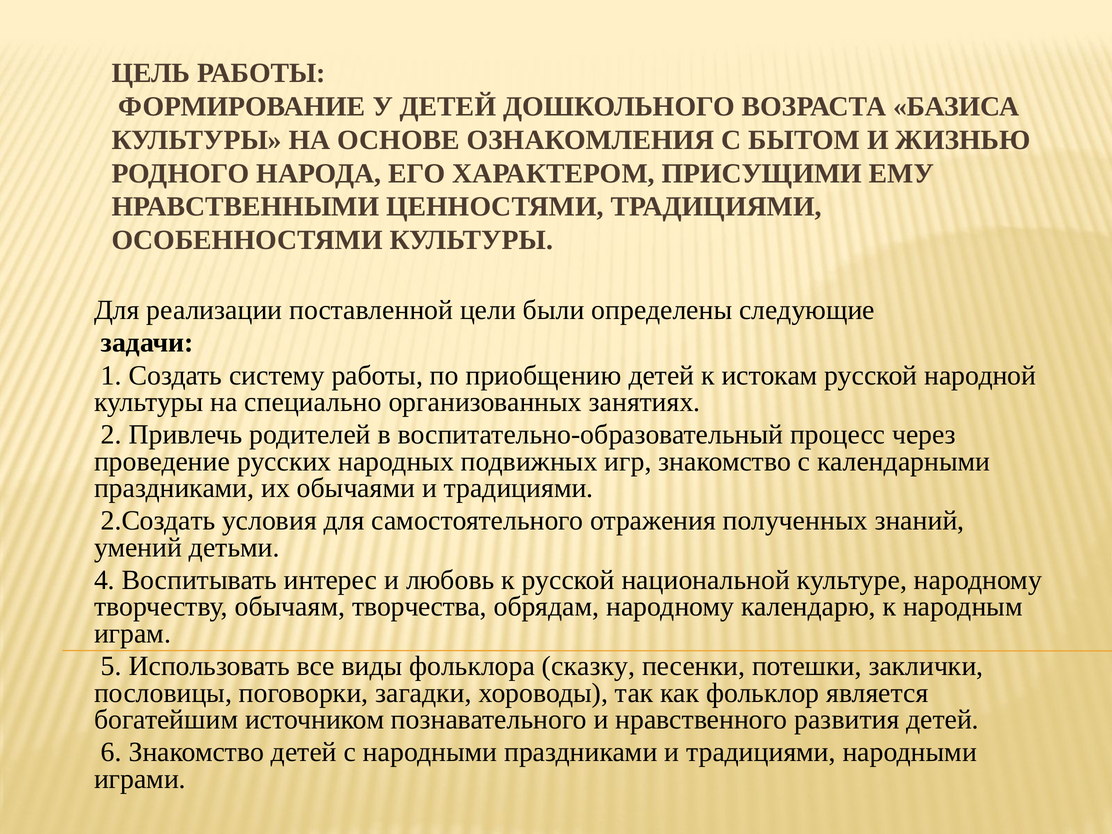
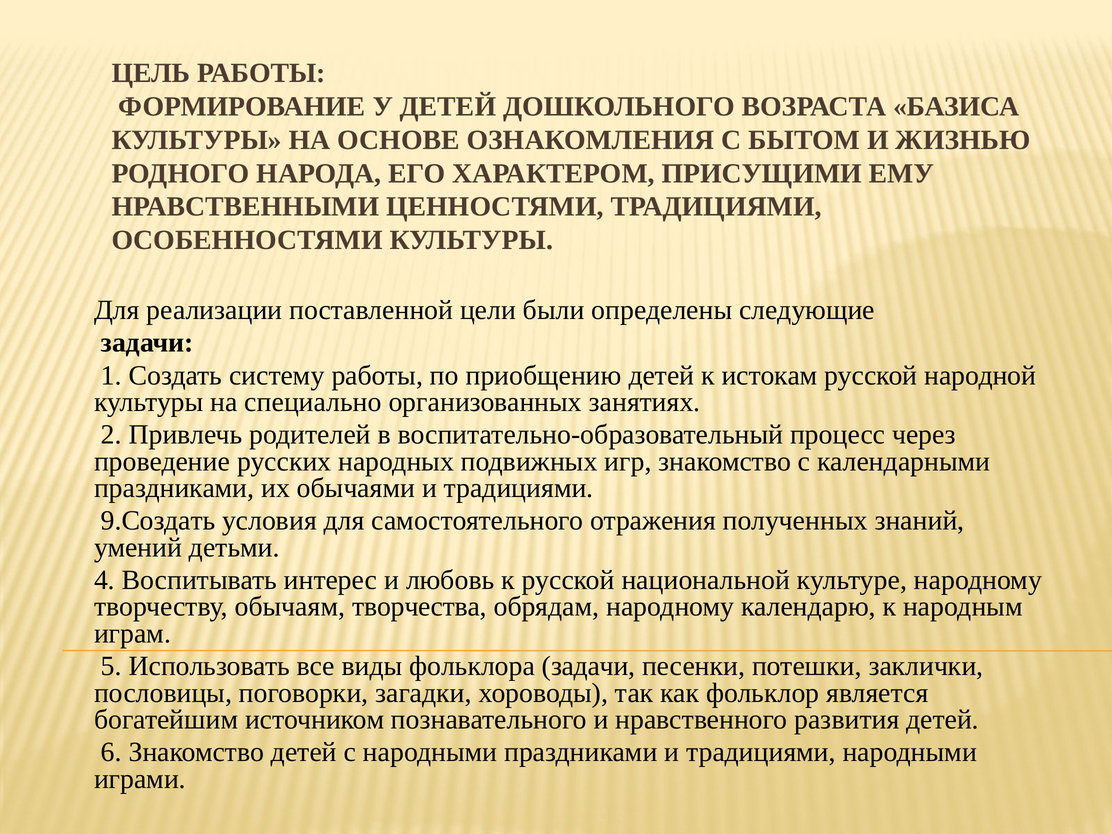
2.Создать: 2.Создать -> 9.Создать
фольклора сказку: сказку -> задачи
